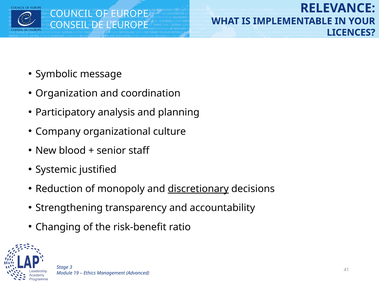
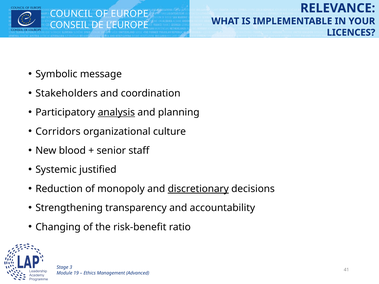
Organization: Organization -> Stakeholders
analysis underline: none -> present
Company: Company -> Corridors
